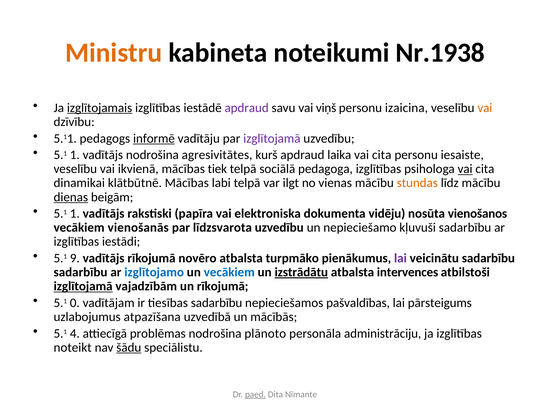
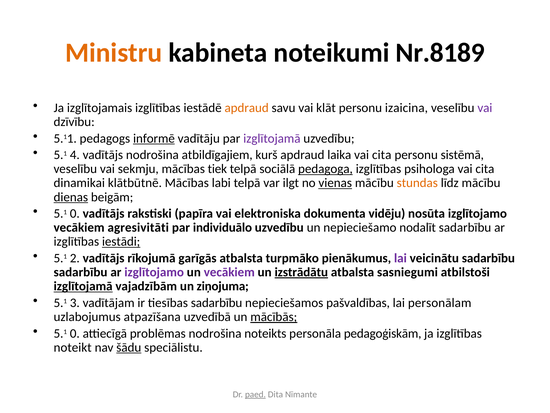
Nr.1938: Nr.1938 -> Nr.8189
izglītojamais underline: present -> none
apdraud at (247, 108) colour: purple -> orange
viņš: viņš -> klāt
vai at (485, 108) colour: orange -> purple
1 at (75, 155): 1 -> 4
agresivitātes: agresivitātes -> atbildīgajiem
iesaiste: iesaiste -> sistēmā
ikvienā: ikvienā -> sekmju
pedagoga underline: none -> present
vai at (465, 169) underline: present -> none
vienas underline: none -> present
1 at (75, 213): 1 -> 0
nosūta vienošanos: vienošanos -> izglītojamo
vienošanās: vienošanās -> agresivitāti
līdzsvarota: līdzsvarota -> individuālo
kļuvuši: kļuvuši -> nodalīt
iestādi underline: none -> present
9: 9 -> 2
novēro: novēro -> garīgās
izglītojamo at (154, 272) colour: blue -> purple
vecākiem at (229, 272) colour: blue -> purple
intervences: intervences -> sasniegumi
un rīkojumā: rīkojumā -> ziņojuma
0: 0 -> 3
pārsteigums: pārsteigums -> personālam
mācībās underline: none -> present
4 at (75, 333): 4 -> 0
plānoto: plānoto -> noteikts
administrāciju: administrāciju -> pedagoģiskām
